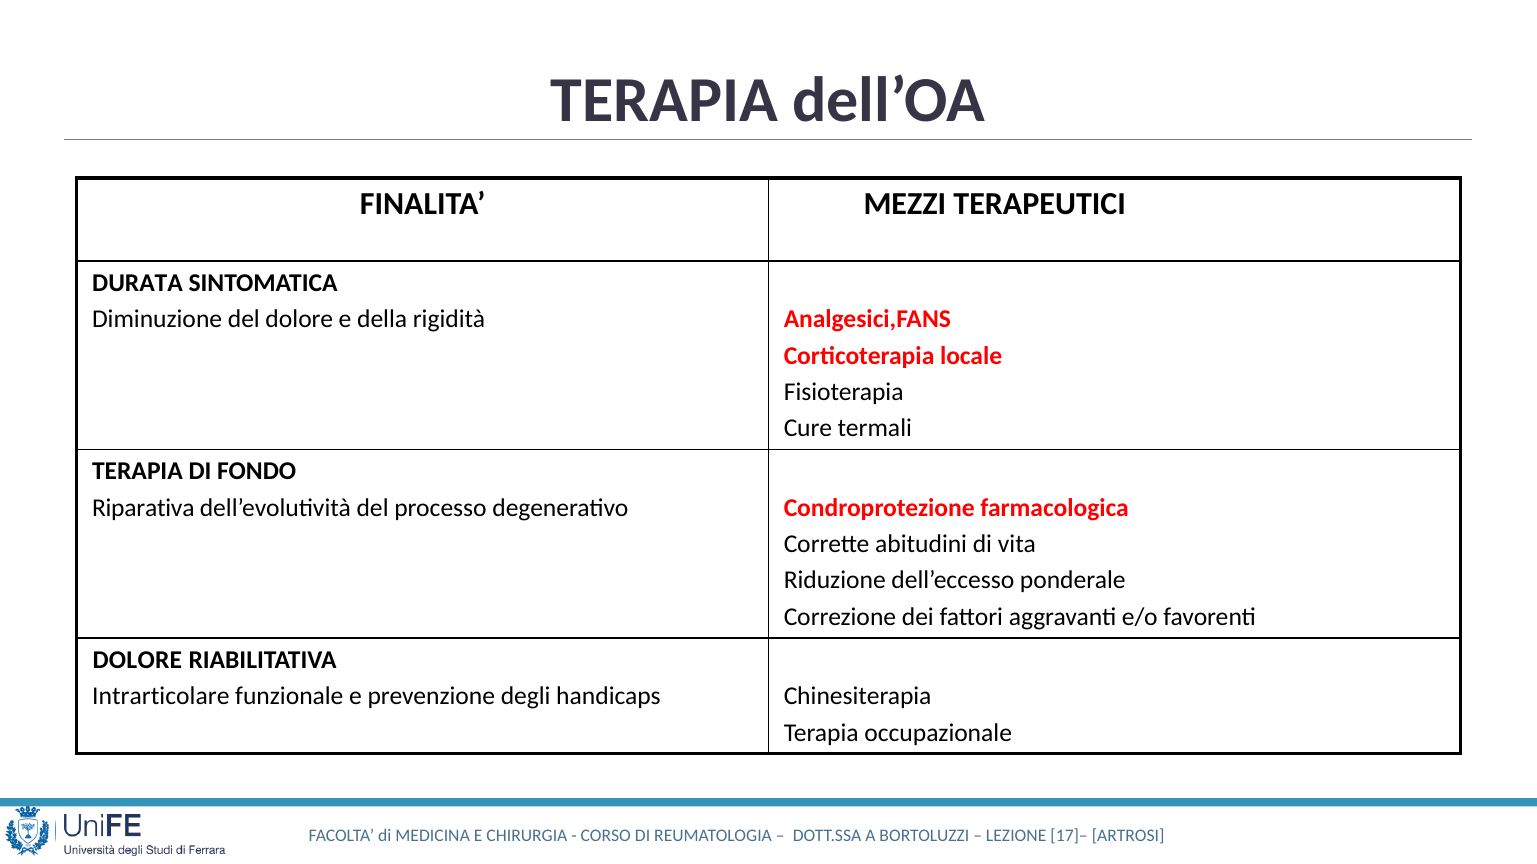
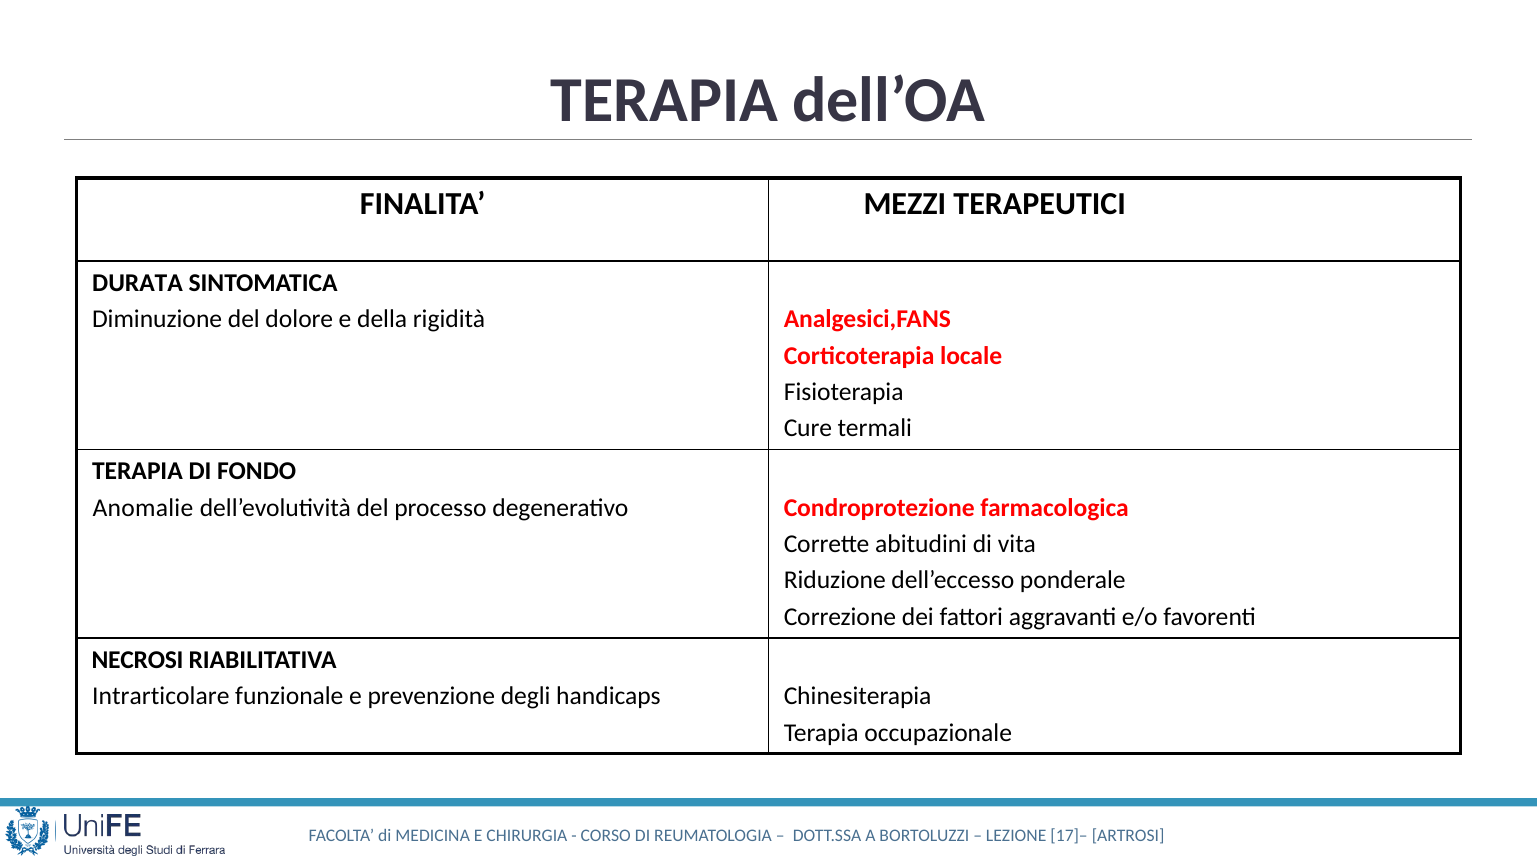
Riparativa: Riparativa -> Anomalie
DOLORE at (137, 660): DOLORE -> NECROSI
